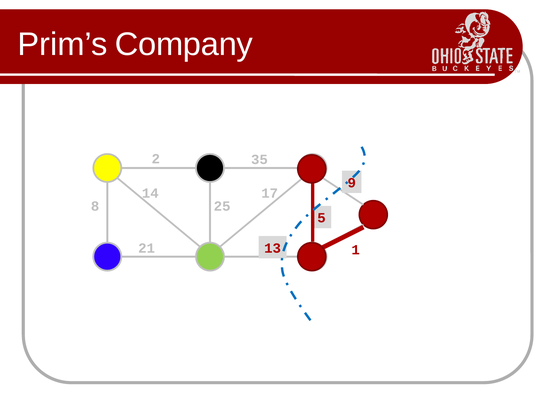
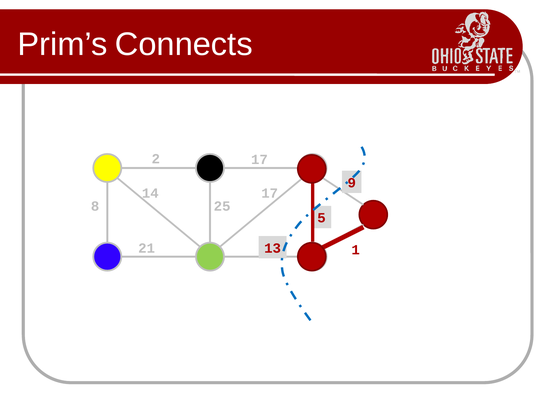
Company: Company -> Connects
2 35: 35 -> 17
